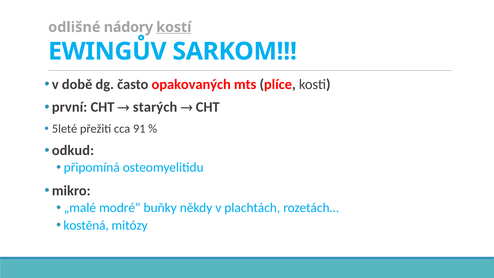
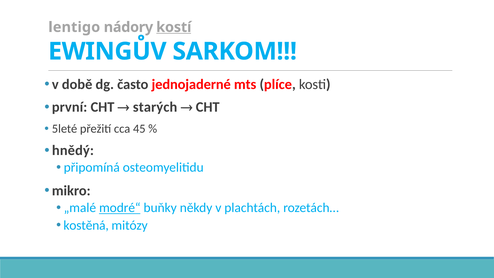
odlišné: odlišné -> lentigo
opakovaných: opakovaných -> jednojaderné
91: 91 -> 45
odkud: odkud -> hnědý
modré“ underline: none -> present
